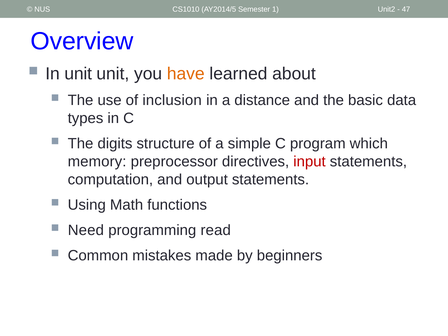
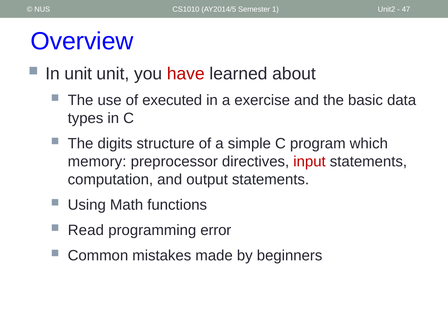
have colour: orange -> red
inclusion: inclusion -> executed
distance: distance -> exercise
Need: Need -> Read
read: read -> error
